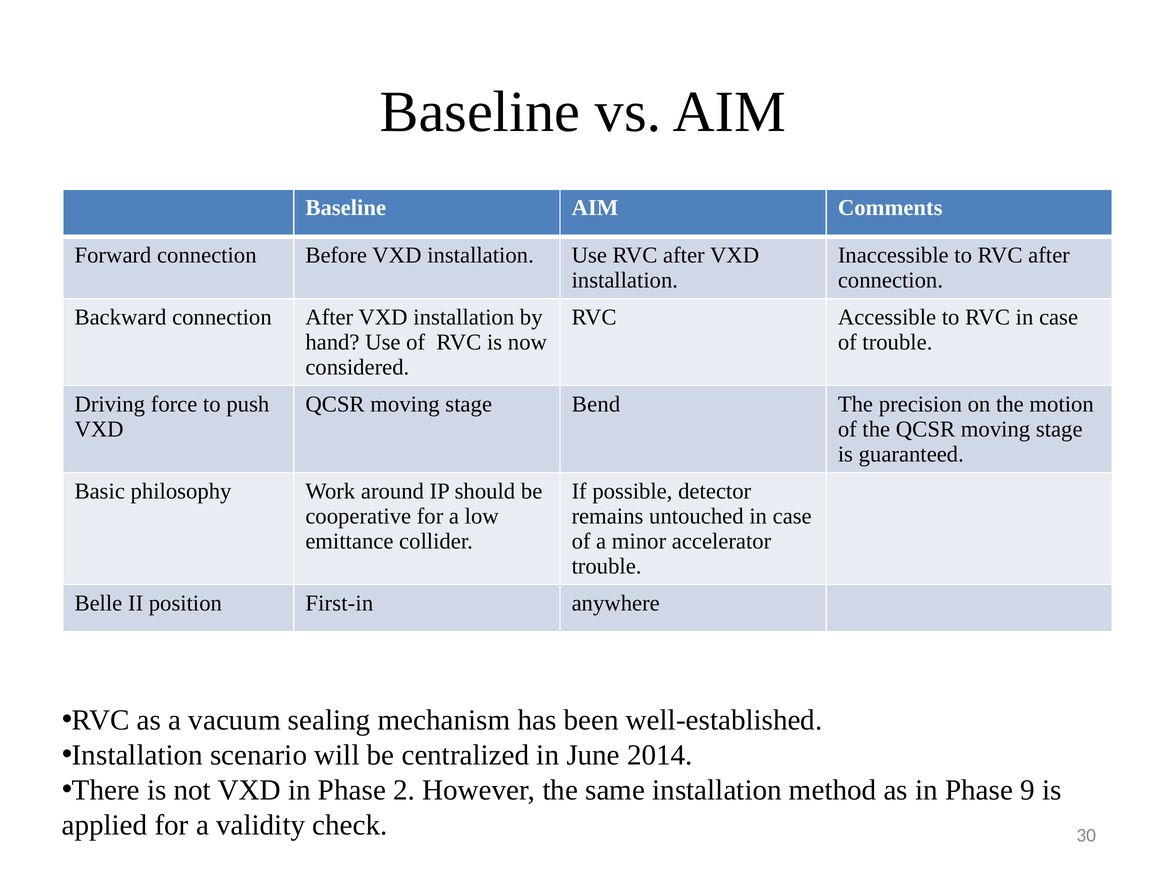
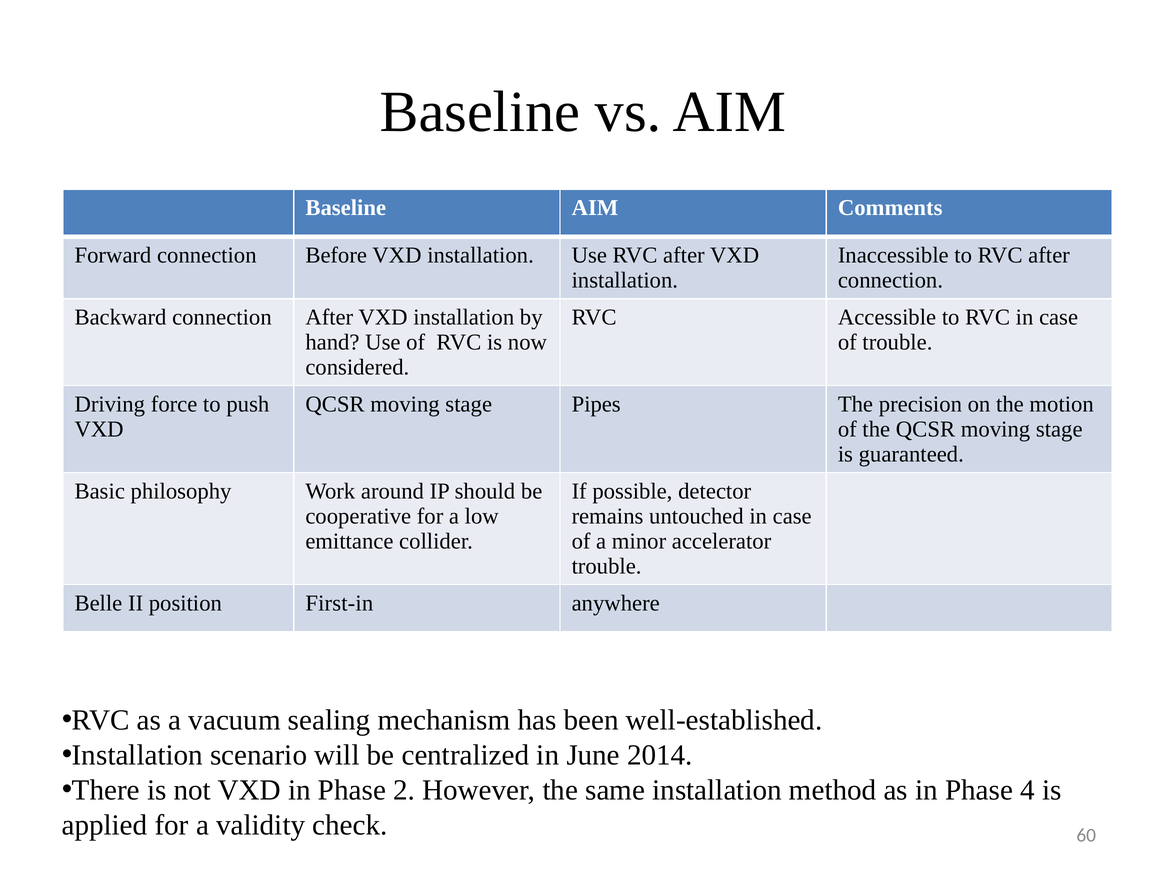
Bend: Bend -> Pipes
9: 9 -> 4
30: 30 -> 60
